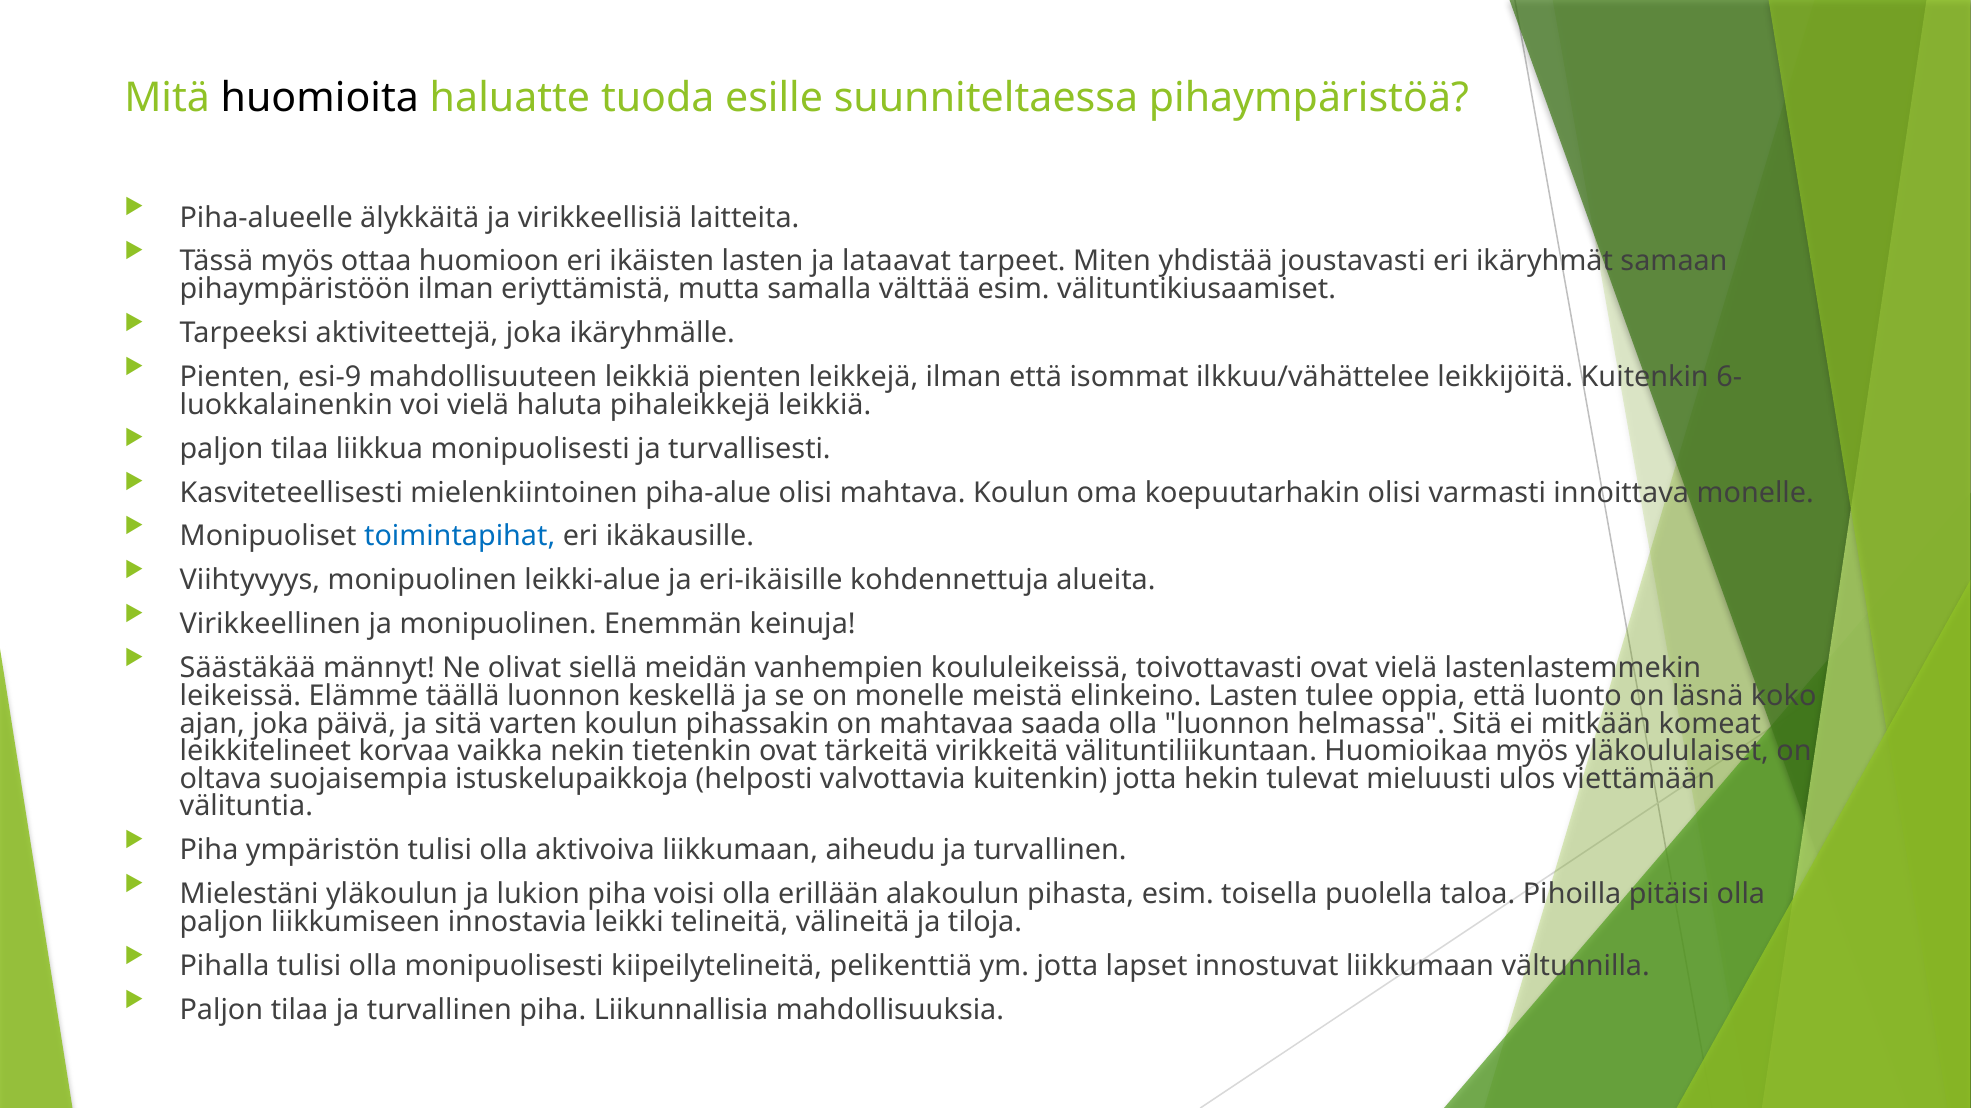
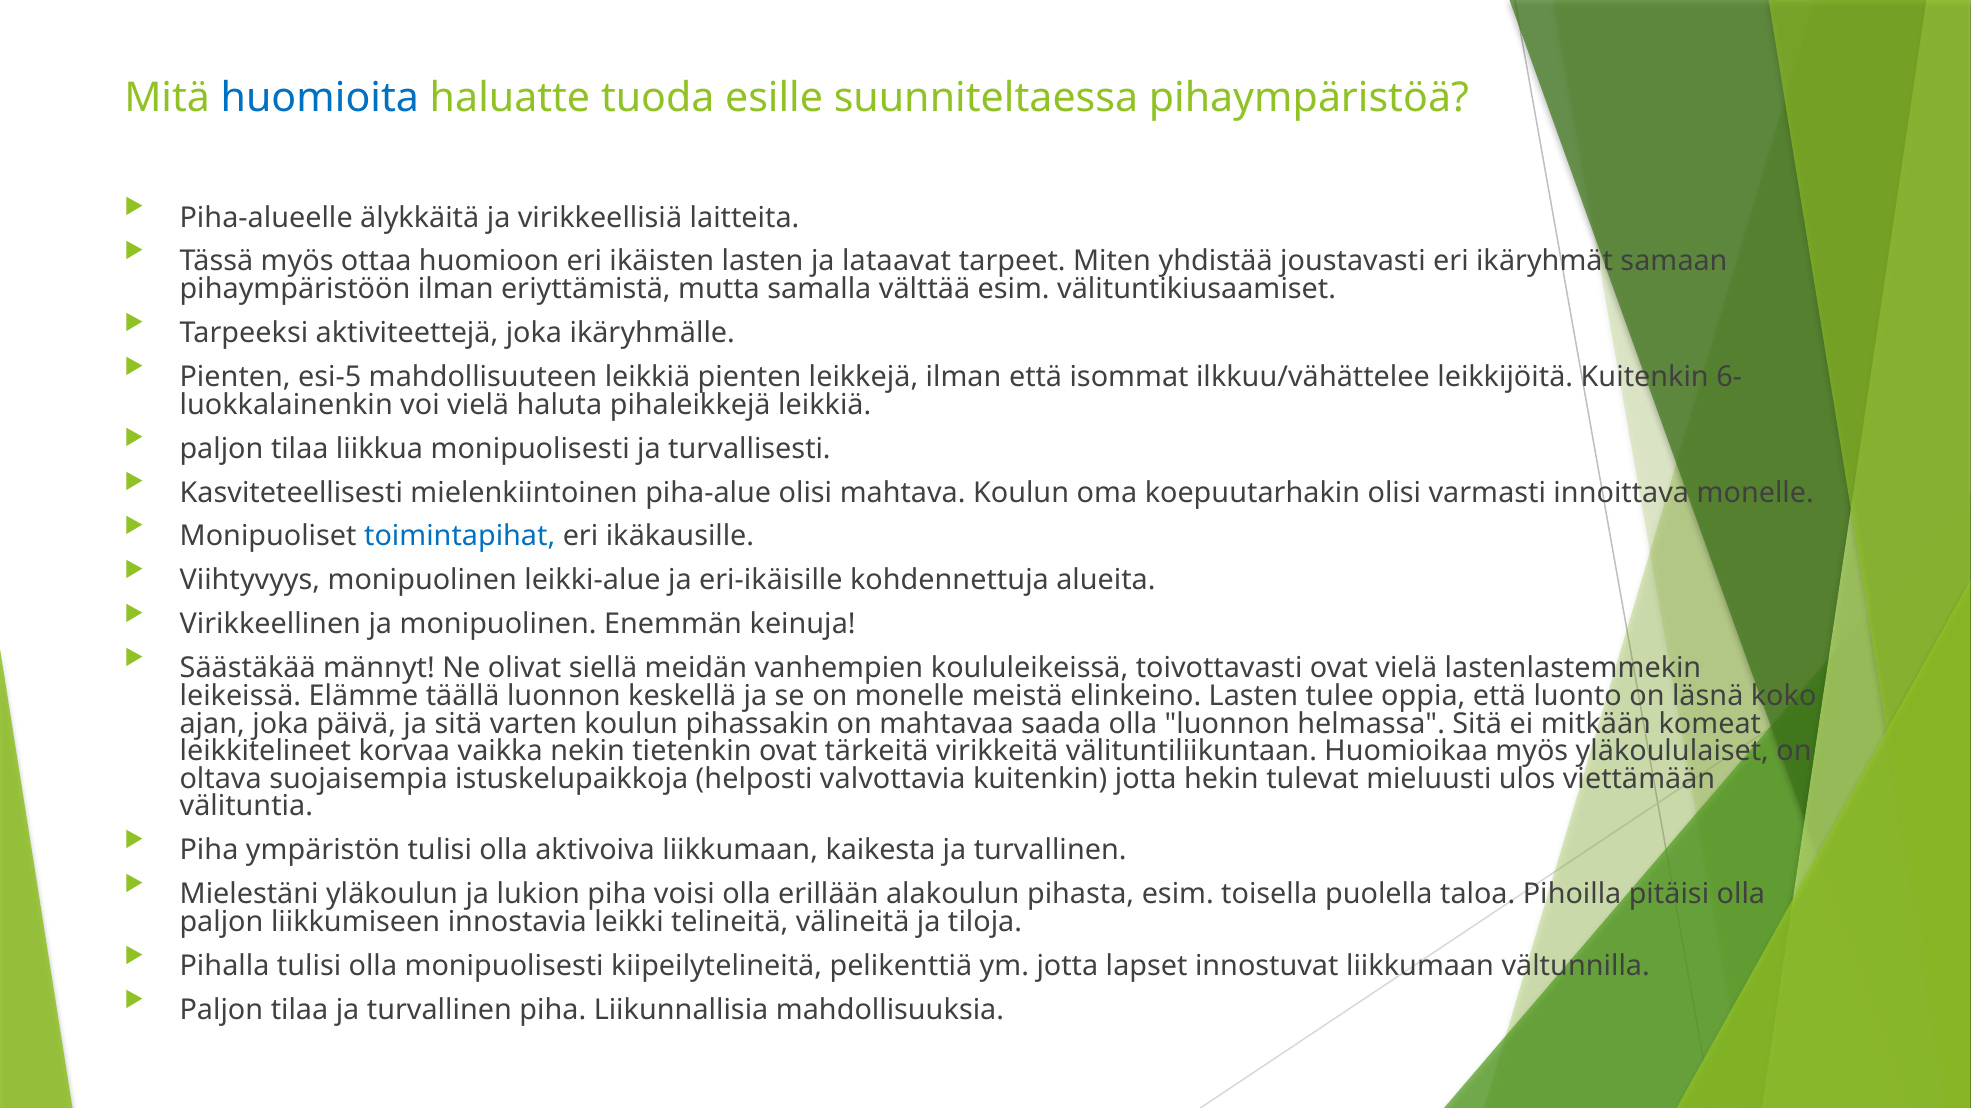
huomioita colour: black -> blue
esi-9: esi-9 -> esi-5
aiheudu: aiheudu -> kaikesta
